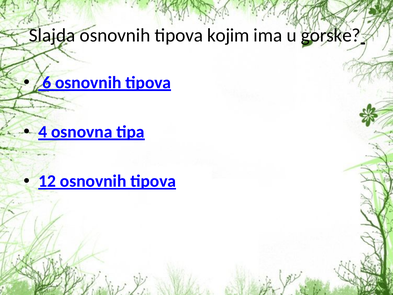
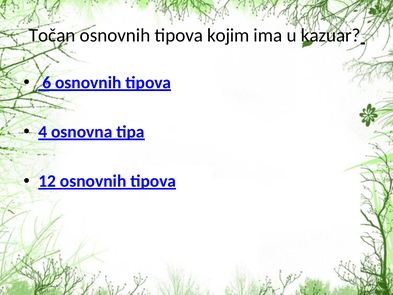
Slajda: Slajda -> Točan
gorske: gorske -> kazuar
